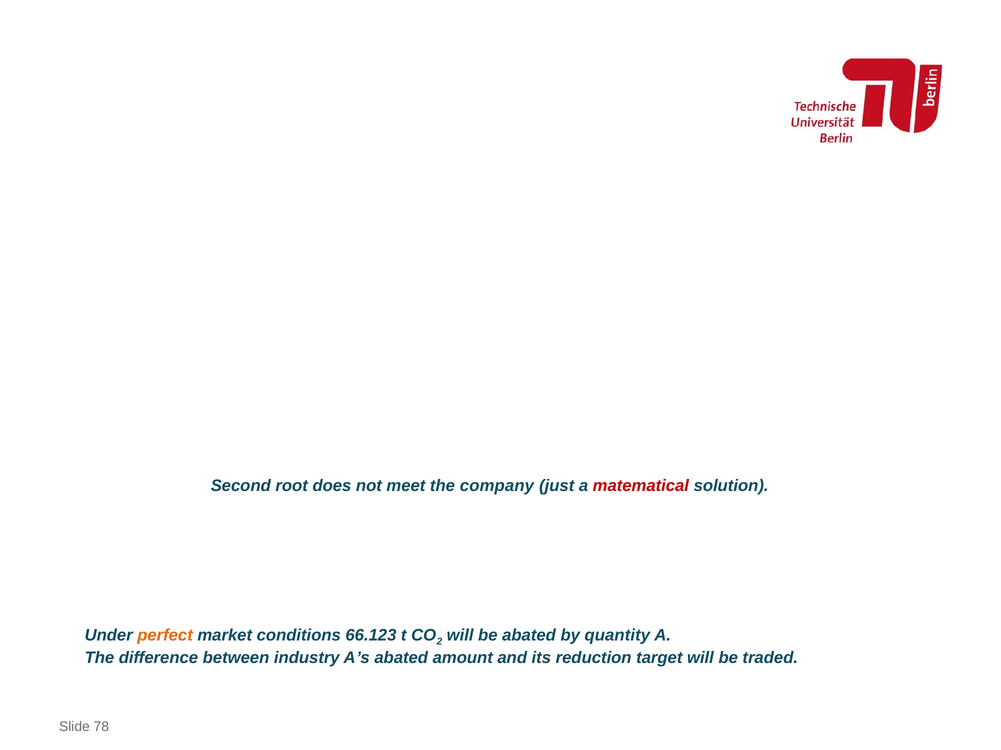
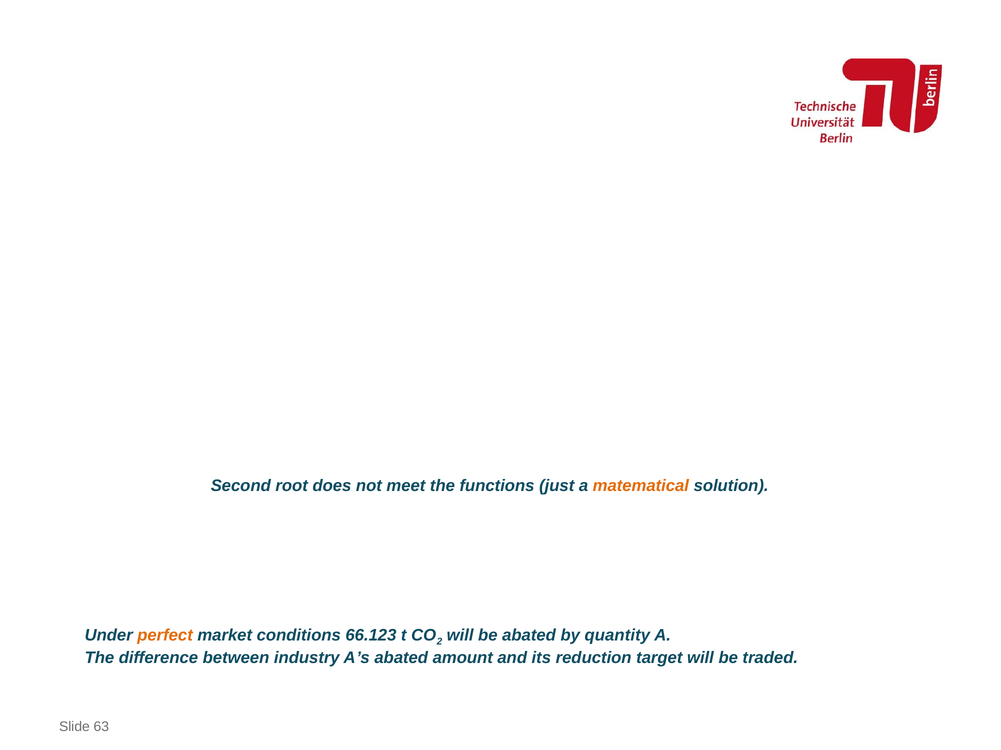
company: company -> functions
matematical colour: red -> orange
78: 78 -> 63
